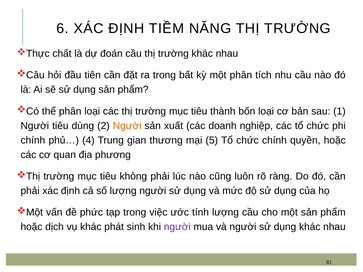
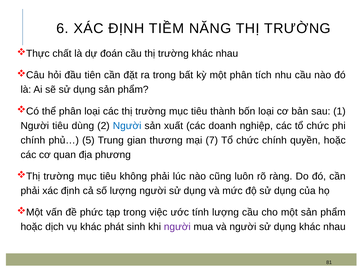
Người at (127, 126) colour: orange -> blue
4: 4 -> 5
5: 5 -> 7
